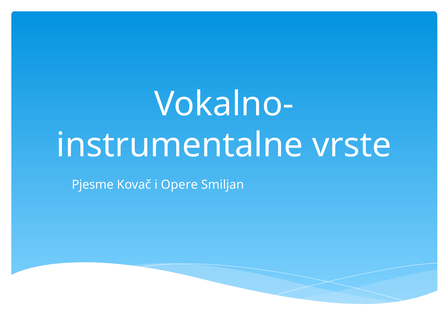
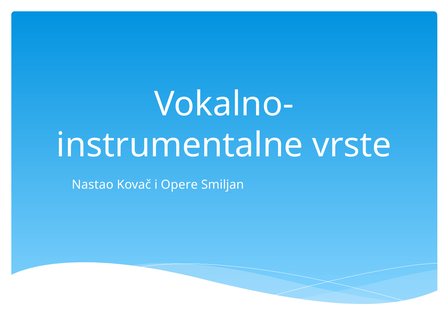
Pjesme: Pjesme -> Nastao
